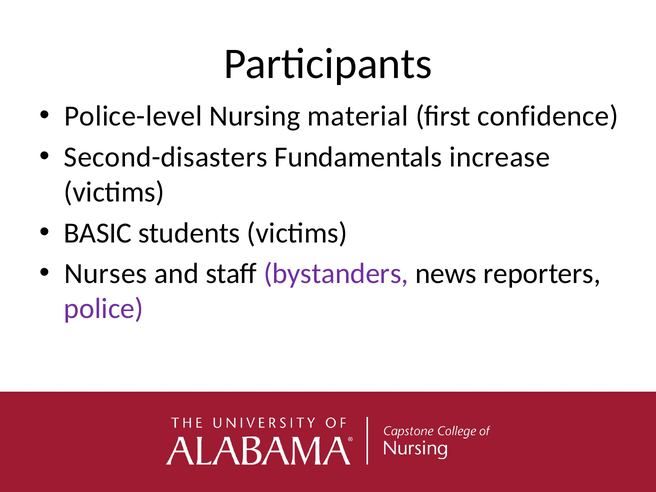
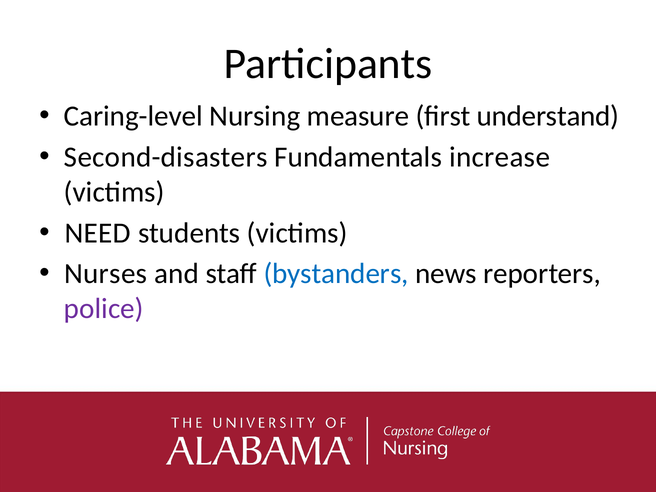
Police-level: Police-level -> Caring-level
material: material -> measure
confidence: confidence -> understand
BASIC: BASIC -> NEED
bystanders colour: purple -> blue
